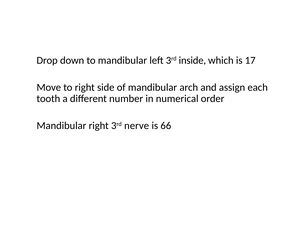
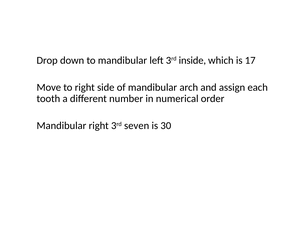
nerve: nerve -> seven
66: 66 -> 30
